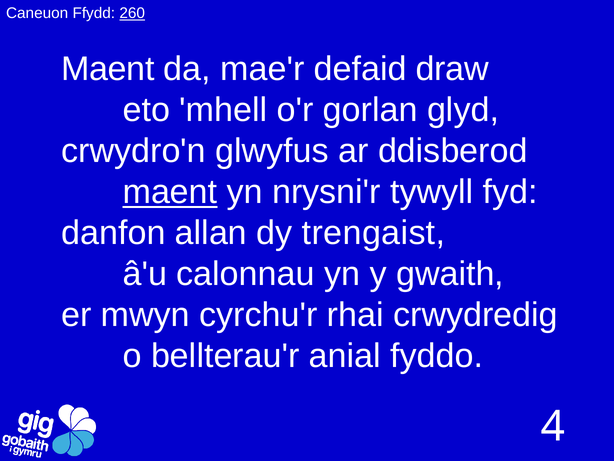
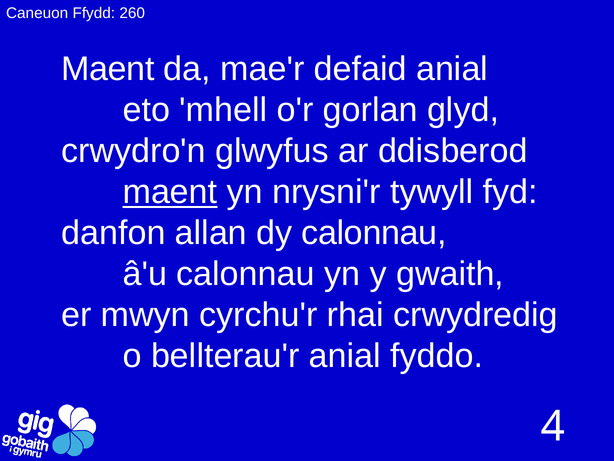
260 underline: present -> none
defaid draw: draw -> anial
dy trengaist: trengaist -> calonnau
